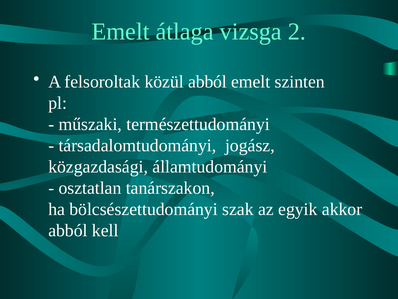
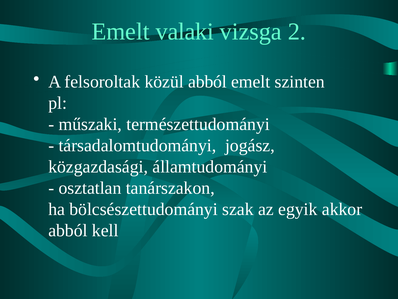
átlaga: átlaga -> valaki
